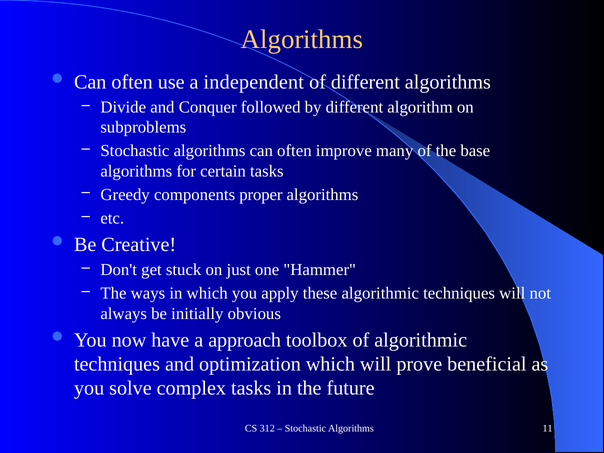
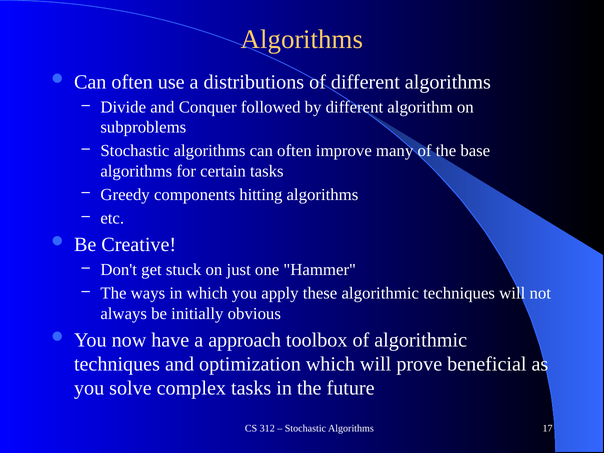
independent: independent -> distributions
proper: proper -> hitting
11: 11 -> 17
